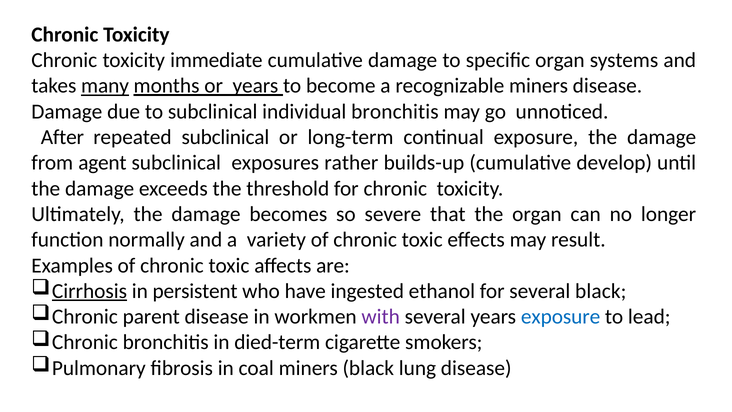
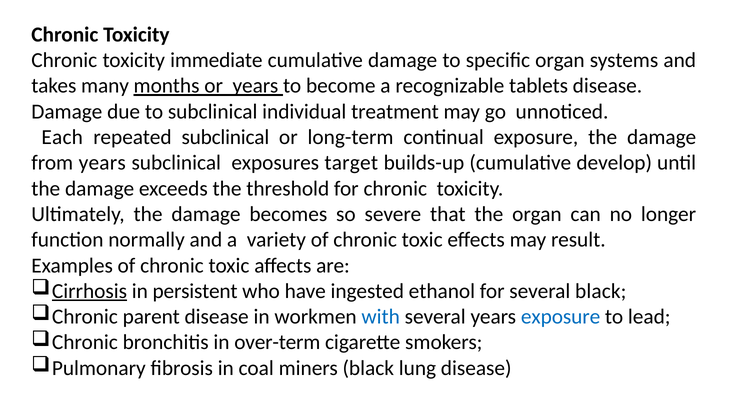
many underline: present -> none
recognizable miners: miners -> tablets
individual bronchitis: bronchitis -> treatment
After: After -> Each
from agent: agent -> years
rather: rather -> target
with colour: purple -> blue
died-term: died-term -> over-term
